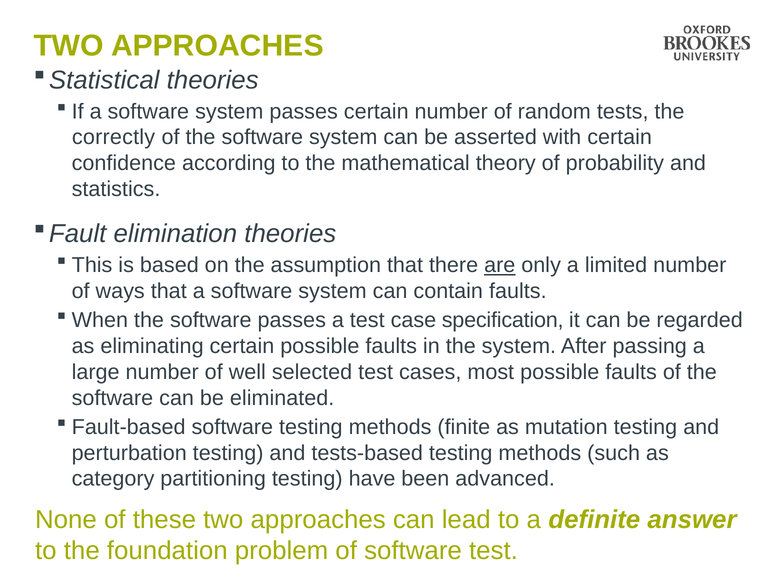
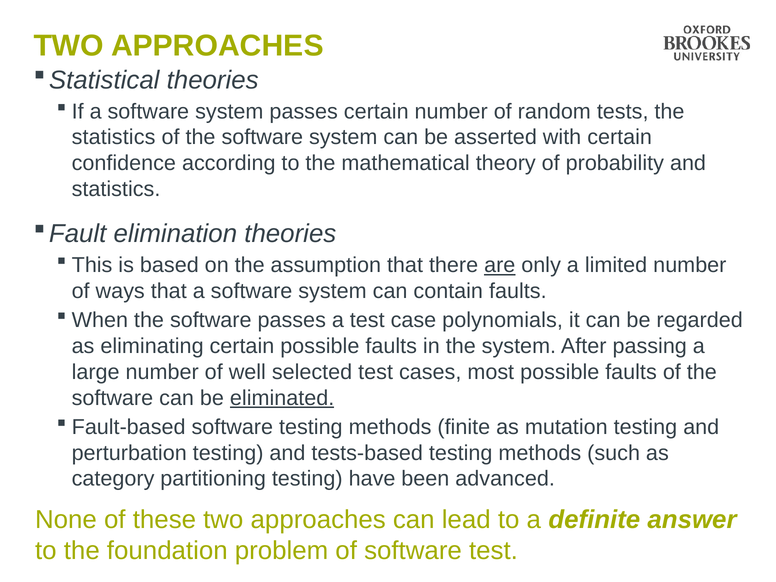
correctly at (114, 137): correctly -> statistics
specification: specification -> polynomials
eliminated underline: none -> present
